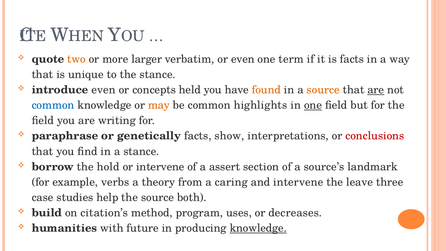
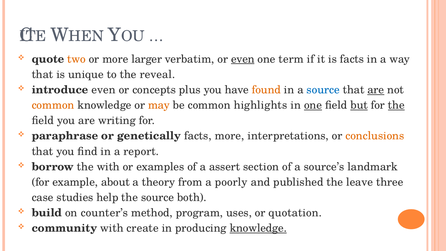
even at (243, 59) underline: none -> present
the stance: stance -> reveal
held: held -> plus
source at (323, 90) colour: orange -> blue
common at (53, 105) colour: blue -> orange
but underline: none -> present
the at (396, 105) underline: none -> present
facts show: show -> more
conclusions colour: red -> orange
a stance: stance -> report
the hold: hold -> with
or intervene: intervene -> examples
verbs: verbs -> about
caring: caring -> poorly
and intervene: intervene -> published
citation’s: citation’s -> counter’s
decreases: decreases -> quotation
humanities: humanities -> community
future: future -> create
